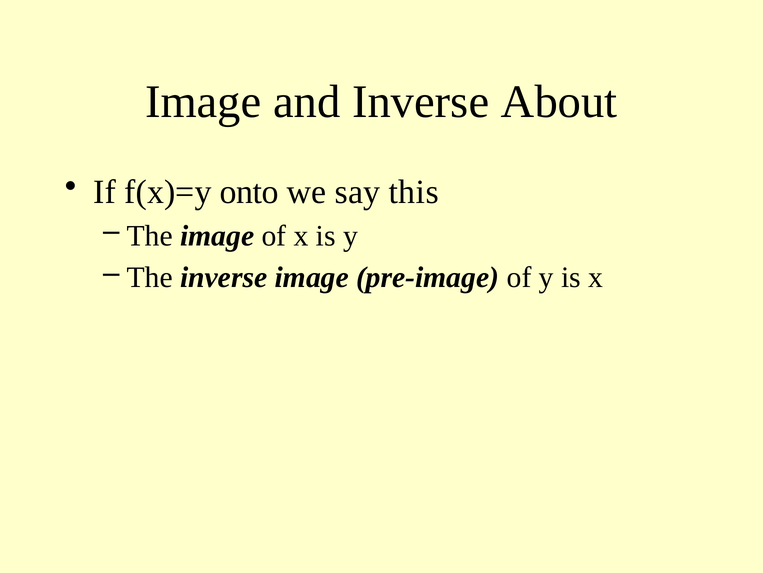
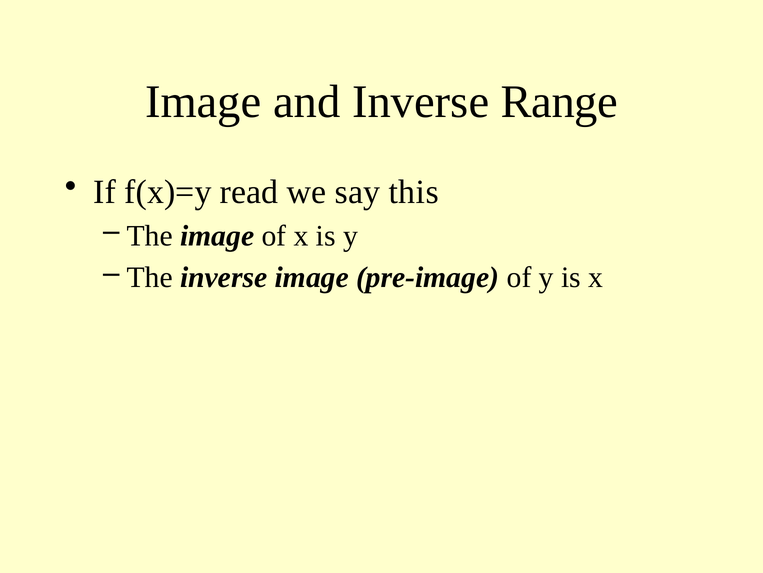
About: About -> Range
onto: onto -> read
